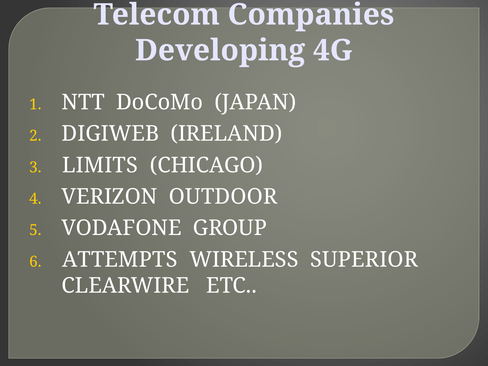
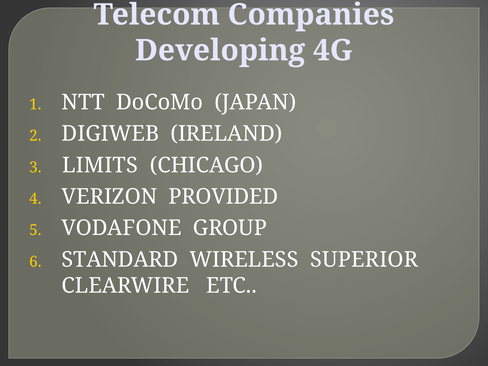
OUTDOOR: OUTDOOR -> PROVIDED
ATTEMPTS: ATTEMPTS -> STANDARD
